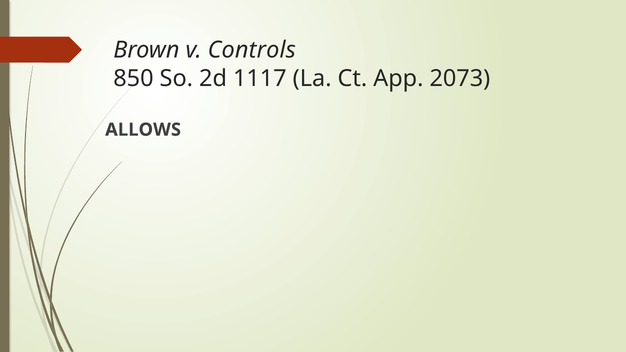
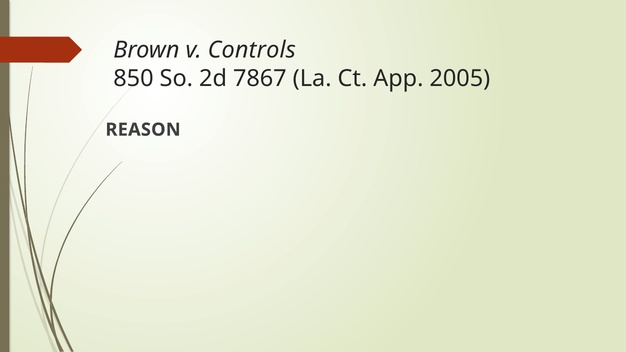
1117: 1117 -> 7867
2073: 2073 -> 2005
ALLOWS: ALLOWS -> REASON
